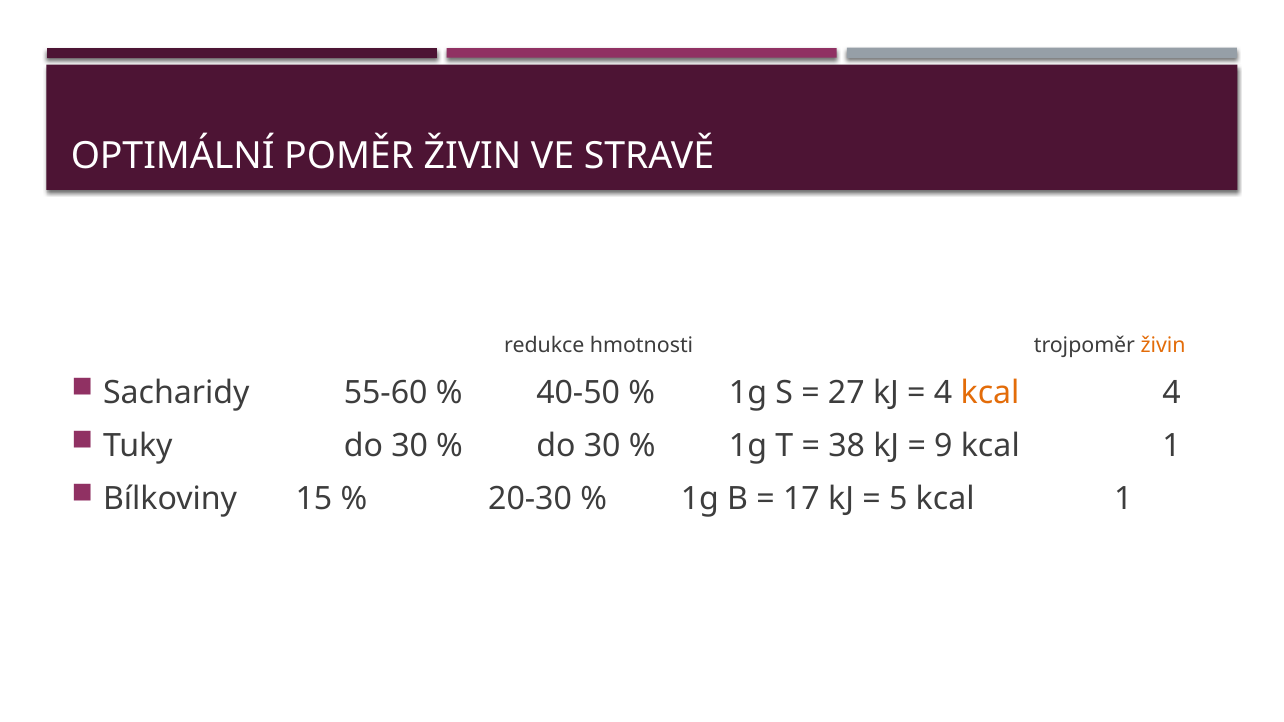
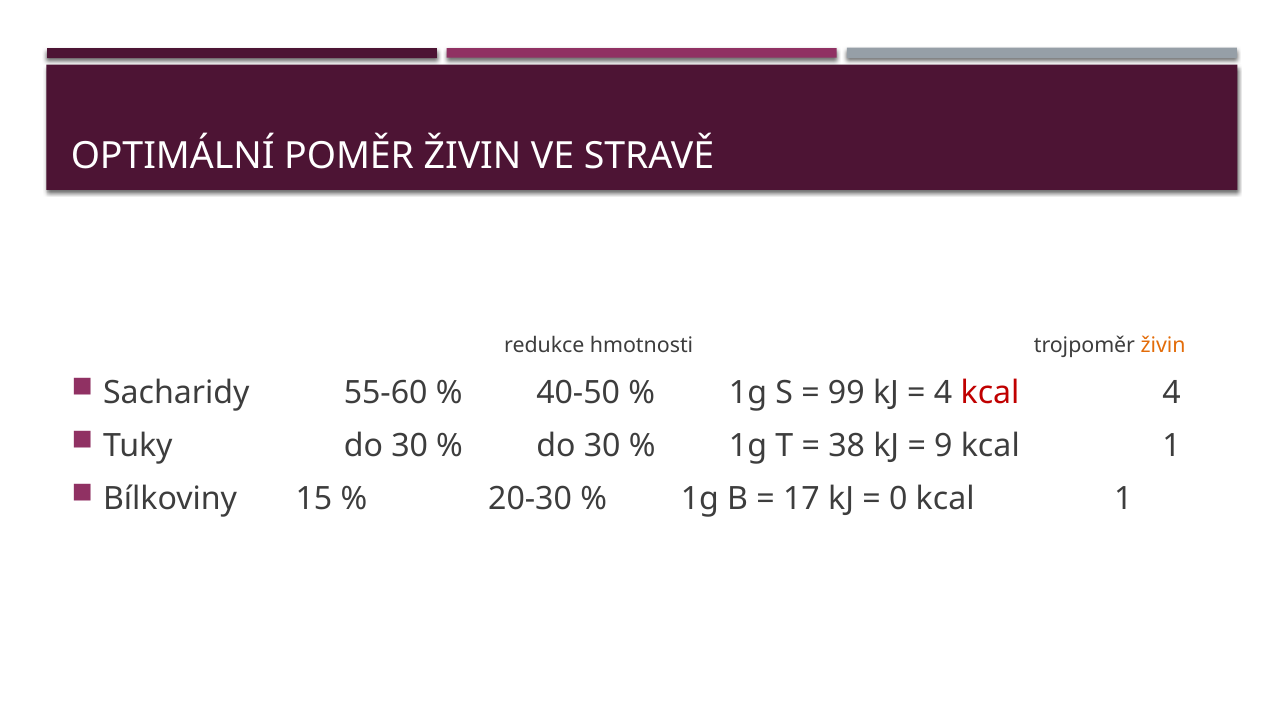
27: 27 -> 99
kcal at (990, 393) colour: orange -> red
5: 5 -> 0
